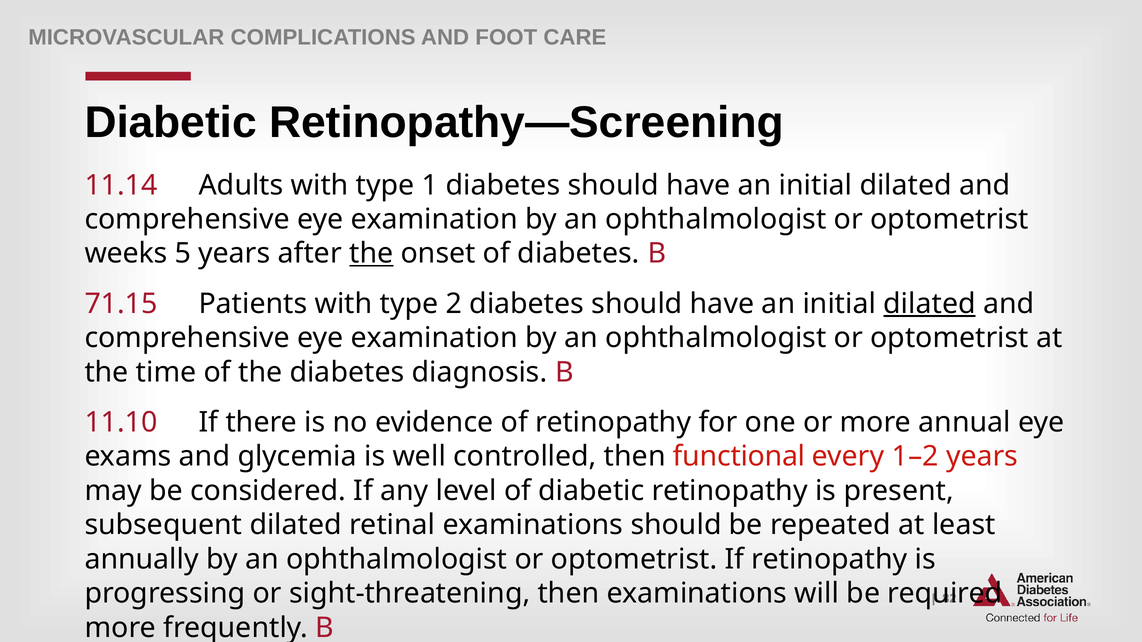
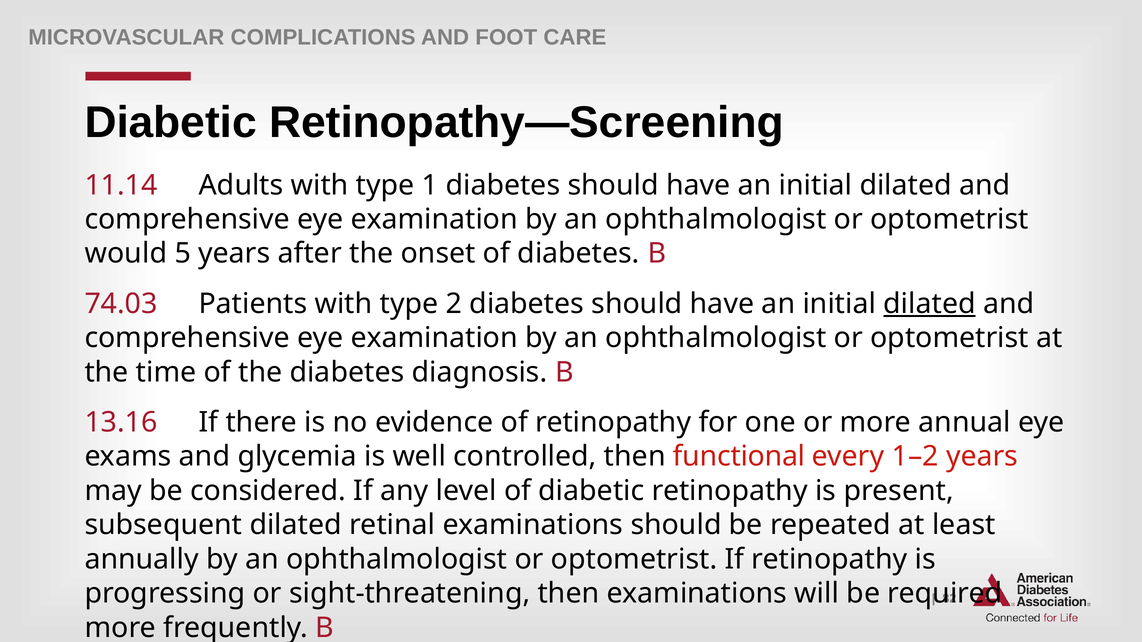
weeks: weeks -> would
the at (371, 254) underline: present -> none
71.15: 71.15 -> 74.03
11.10: 11.10 -> 13.16
